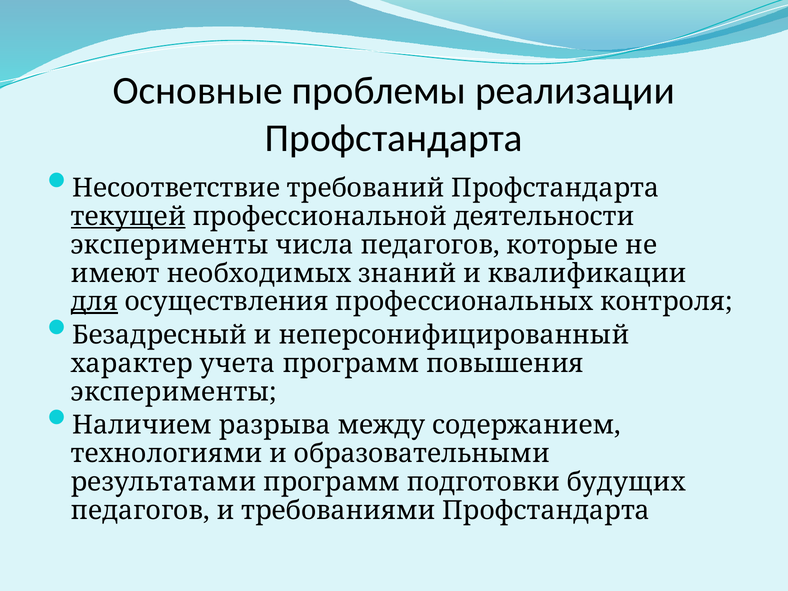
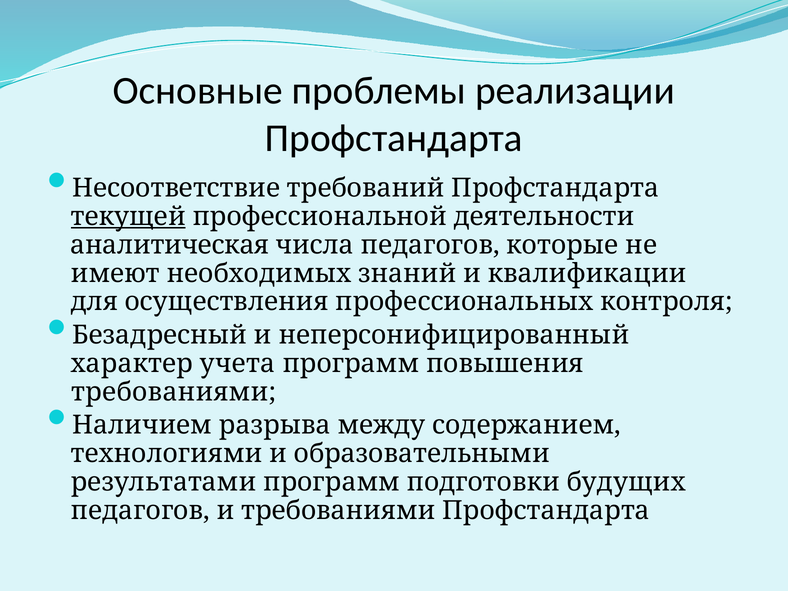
эксперименты at (170, 245): эксперименты -> аналитическая
для underline: present -> none
эксперименты at (174, 392): эксперименты -> требованиями
